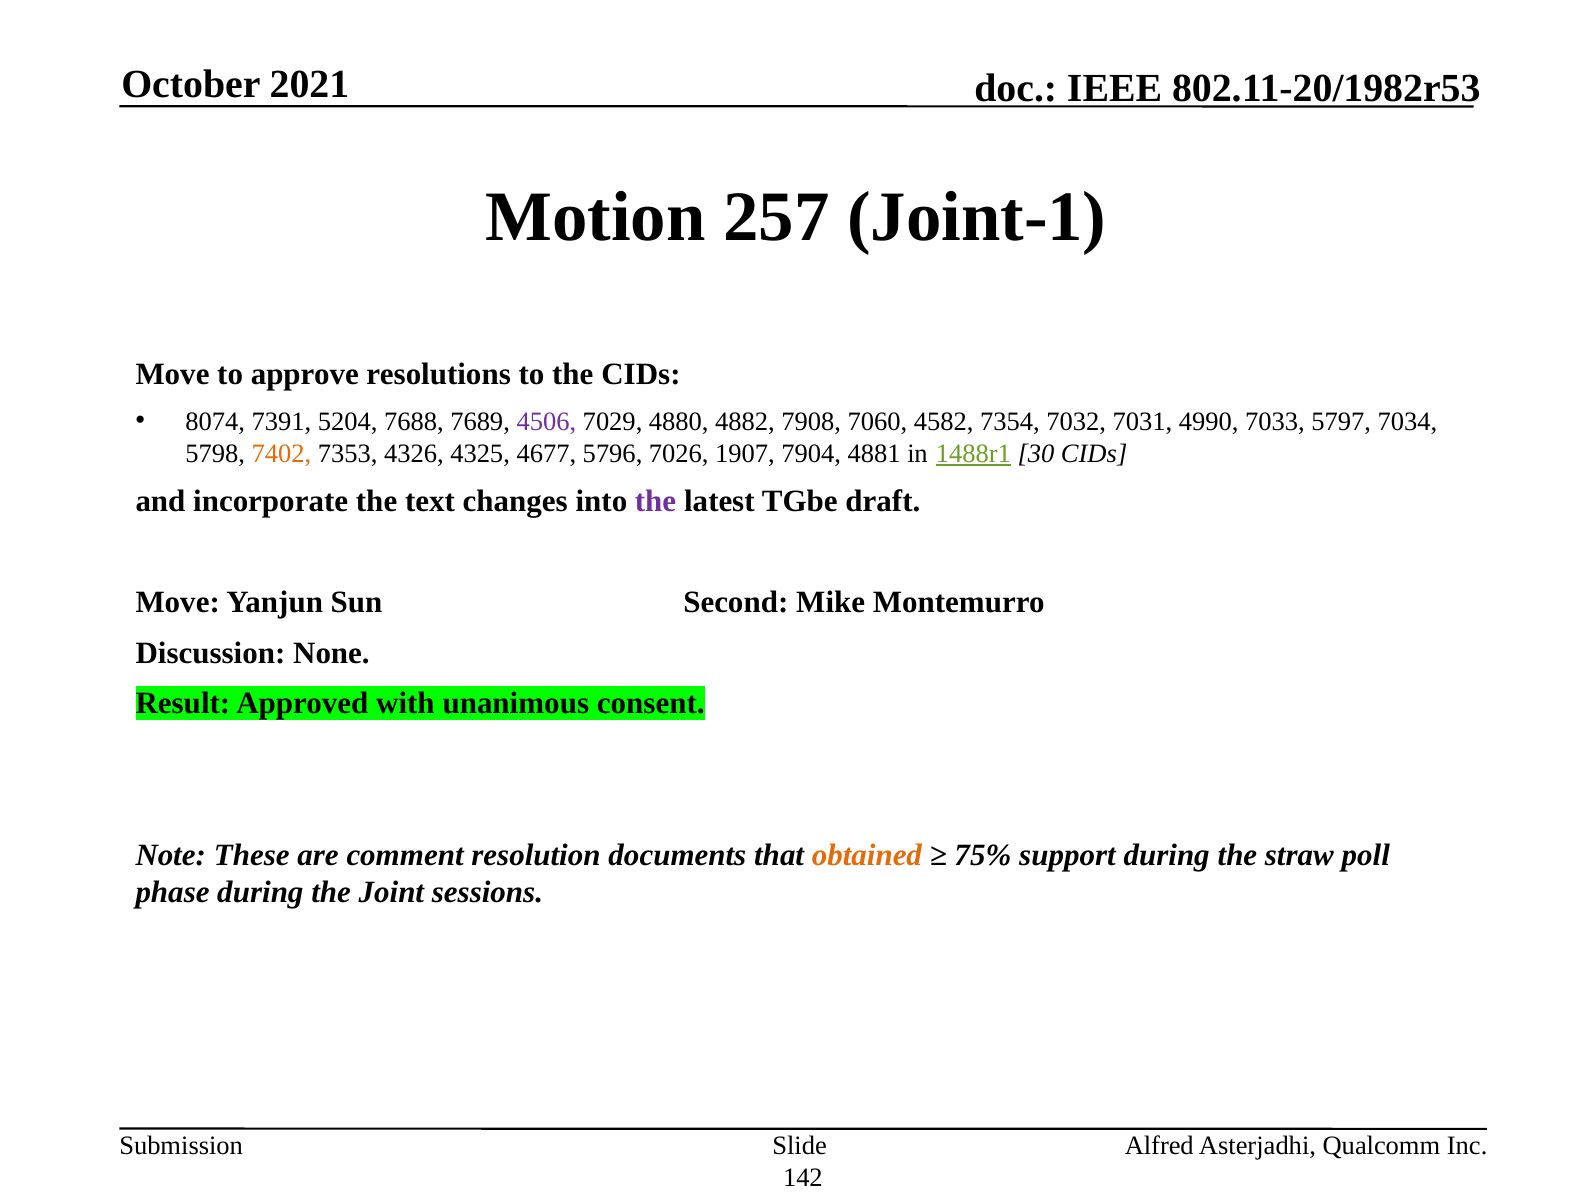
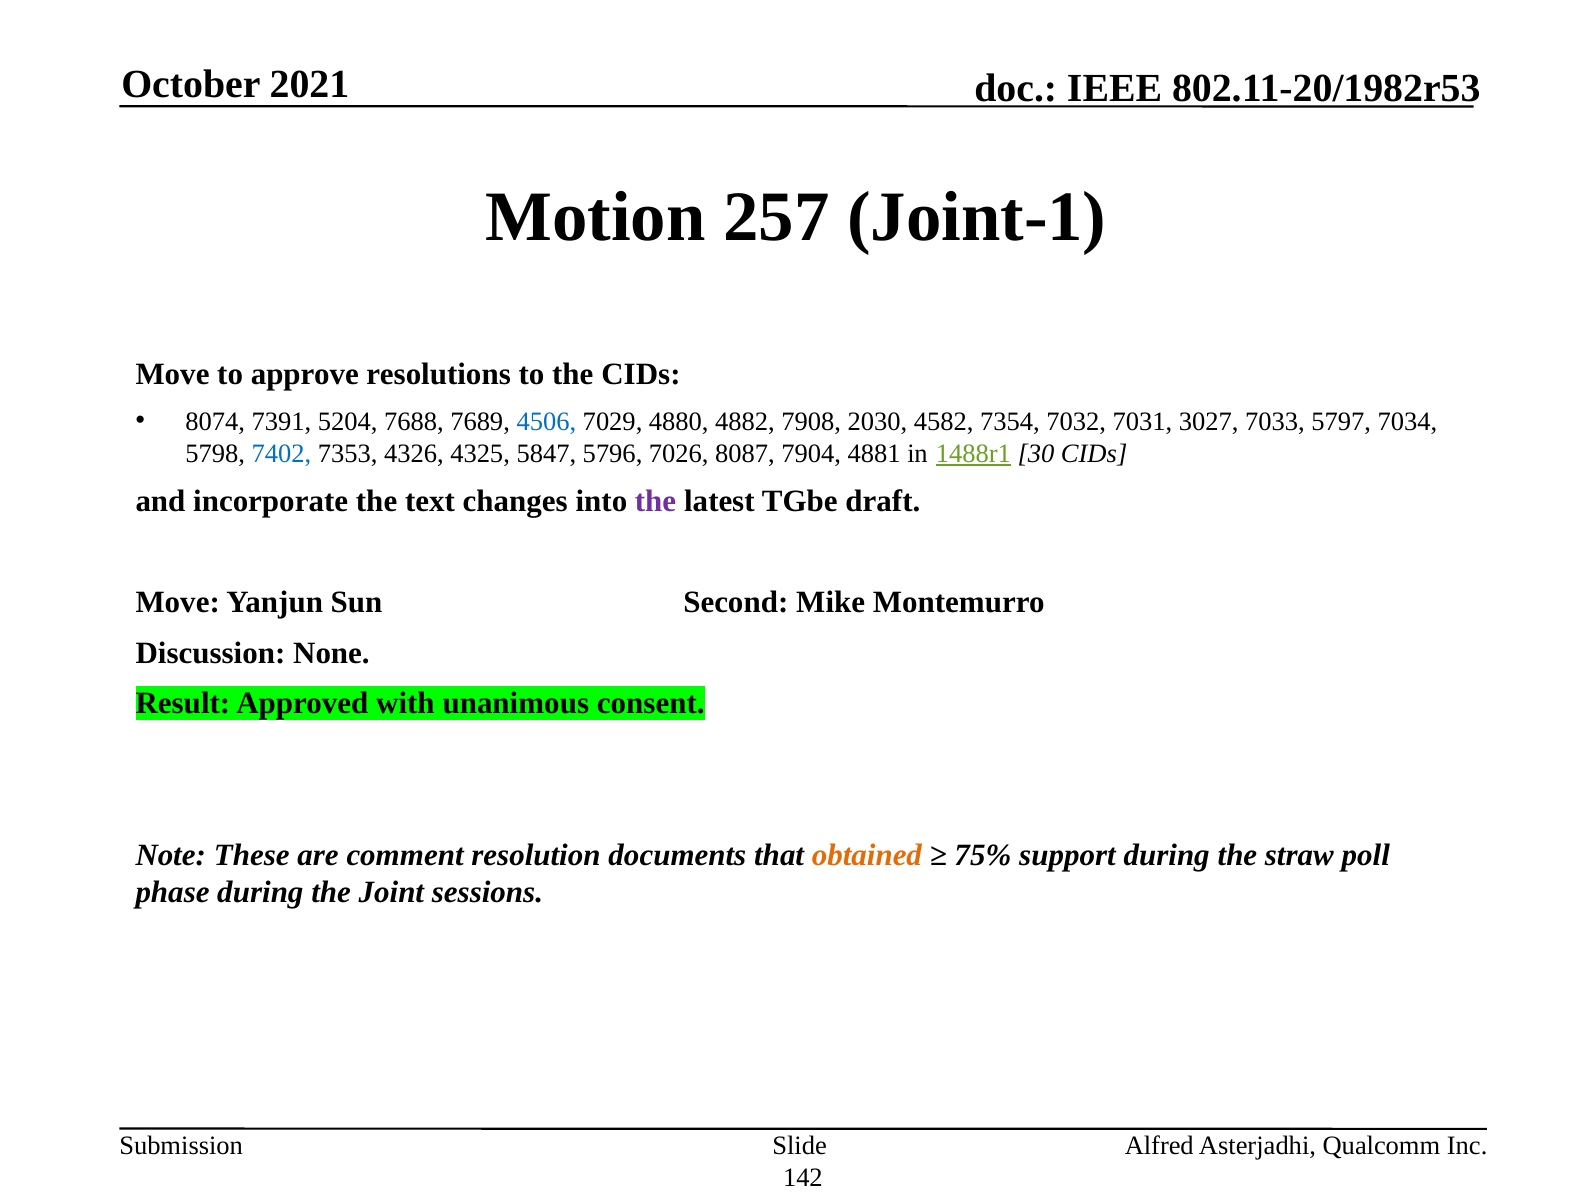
4506 colour: purple -> blue
7060: 7060 -> 2030
4990: 4990 -> 3027
7402 colour: orange -> blue
4677: 4677 -> 5847
1907: 1907 -> 8087
